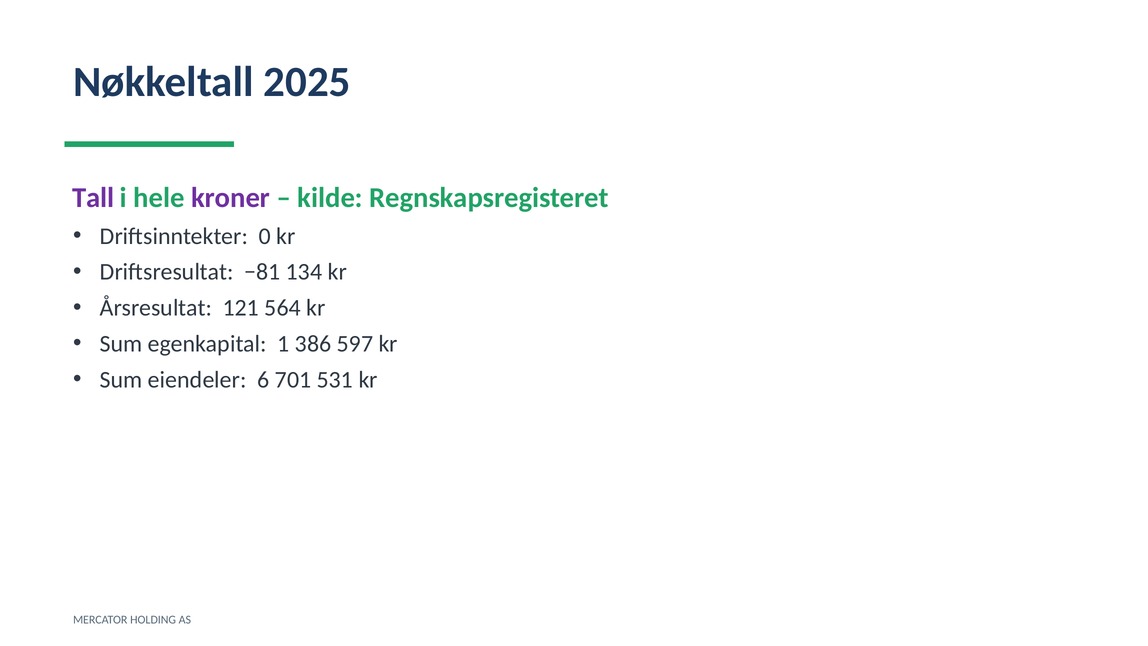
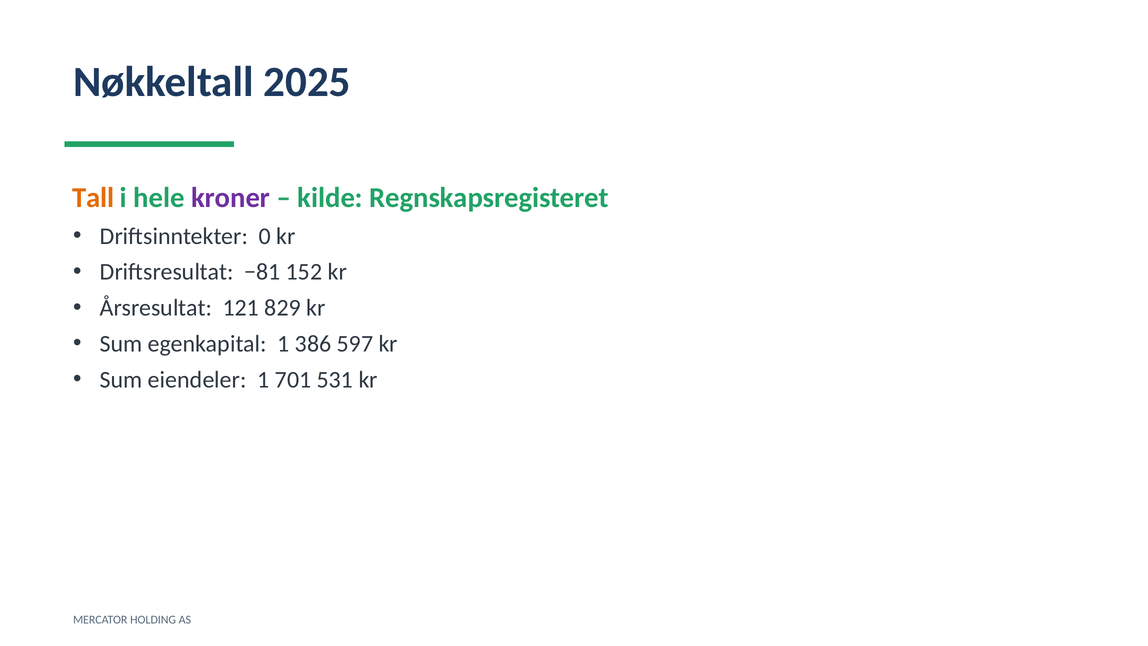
Tall colour: purple -> orange
134: 134 -> 152
564: 564 -> 829
eiendeler 6: 6 -> 1
